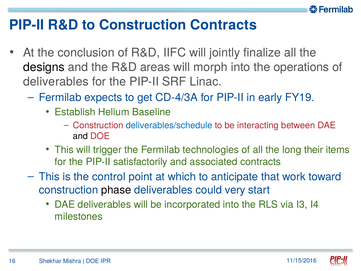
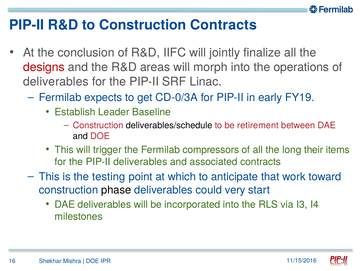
designs colour: black -> red
CD-4/3A: CD-4/3A -> CD-0/3A
Helium: Helium -> Leader
deliverables/schedule colour: blue -> black
interacting: interacting -> retirement
technologies: technologies -> compressors
PIP-II satisfactorily: satisfactorily -> deliverables
control: control -> testing
